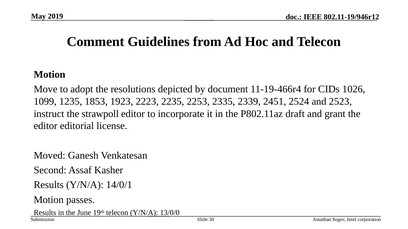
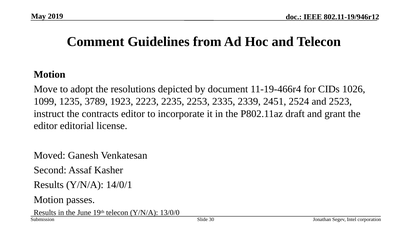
1853: 1853 -> 3789
strawpoll: strawpoll -> contracts
